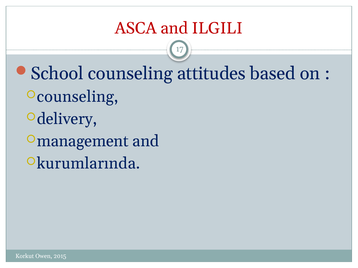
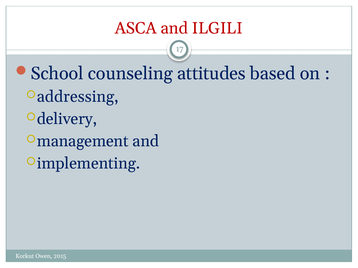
counseling at (78, 97): counseling -> addressing
kurumlarında: kurumlarında -> implementing
